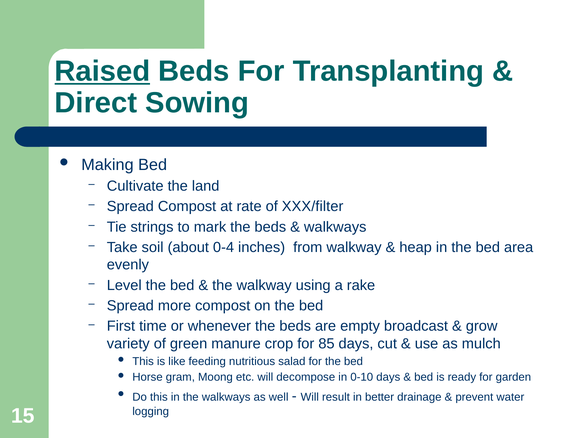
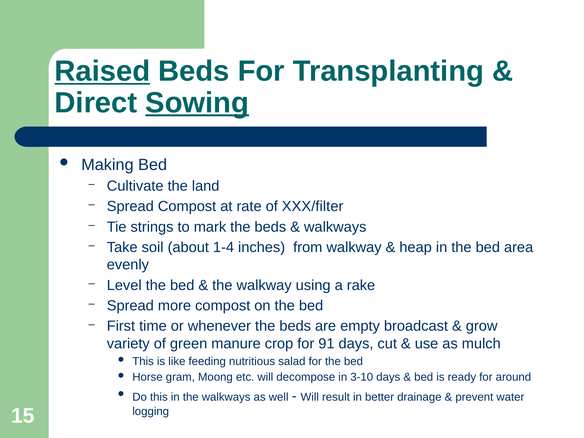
Sowing underline: none -> present
0-4: 0-4 -> 1-4
85: 85 -> 91
0-10: 0-10 -> 3-10
garden: garden -> around
